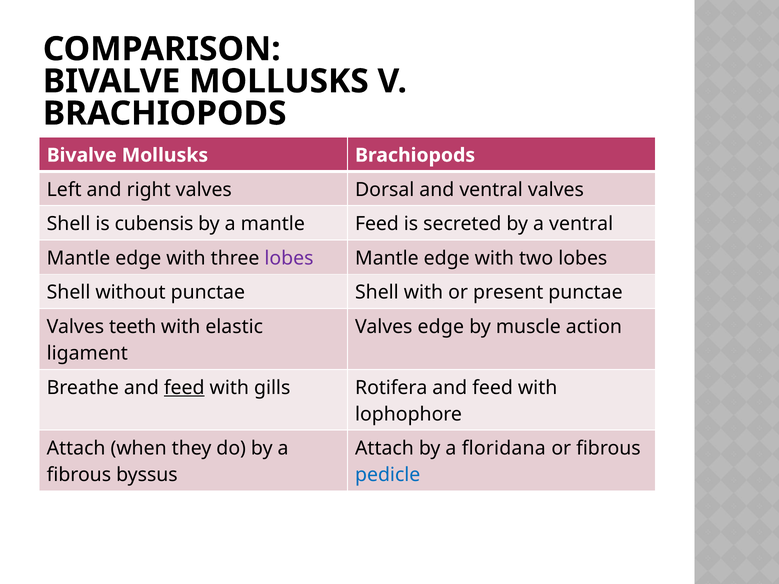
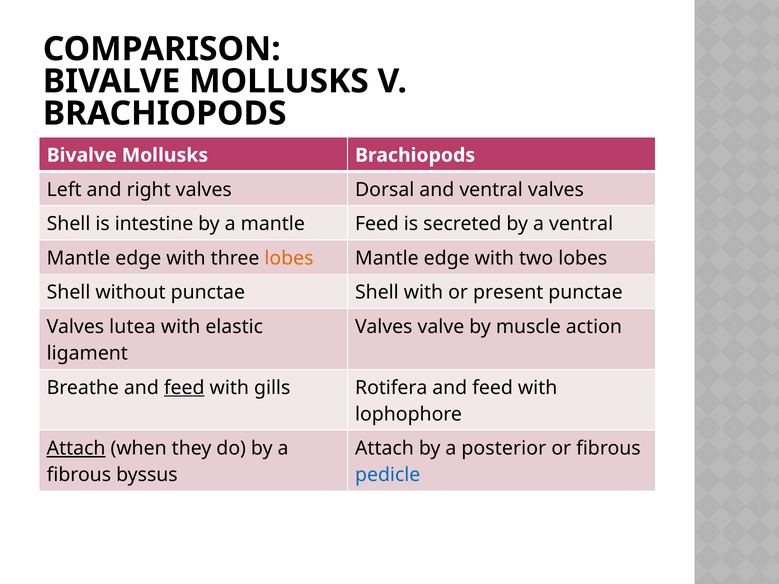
cubensis: cubensis -> intestine
lobes at (289, 258) colour: purple -> orange
teeth: teeth -> lutea
Valves edge: edge -> valve
Attach at (76, 449) underline: none -> present
floridana: floridana -> posterior
